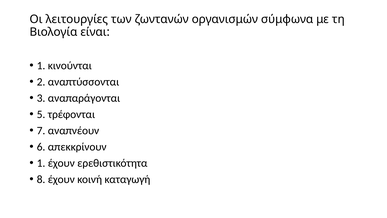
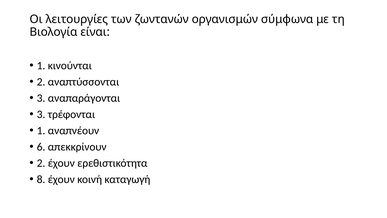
5 at (41, 114): 5 -> 3
7 at (41, 130): 7 -> 1
1 at (41, 163): 1 -> 2
